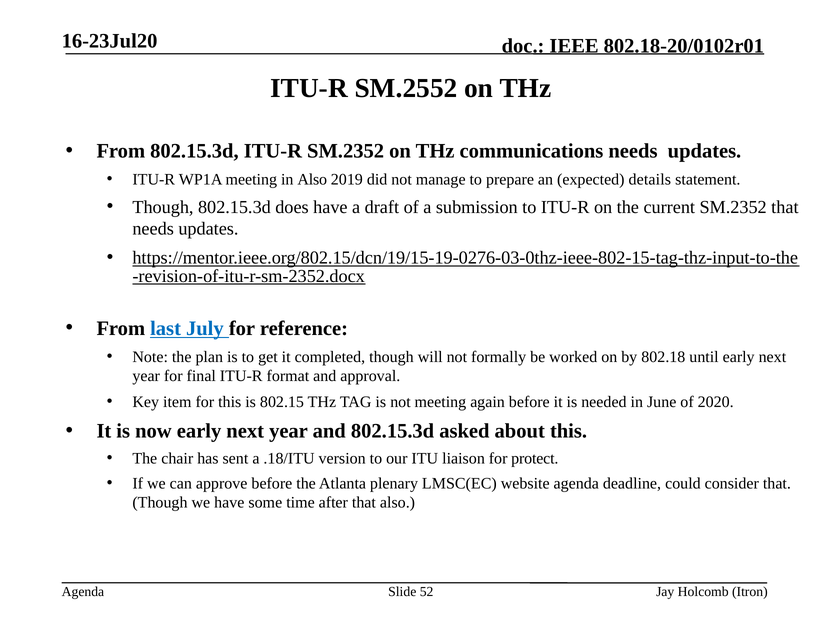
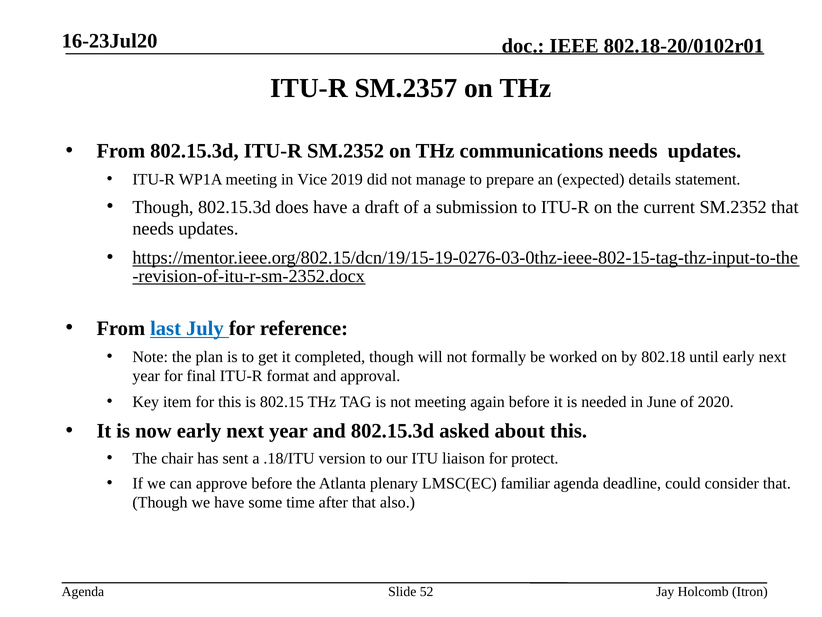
SM.2552: SM.2552 -> SM.2357
in Also: Also -> Vice
website: website -> familiar
